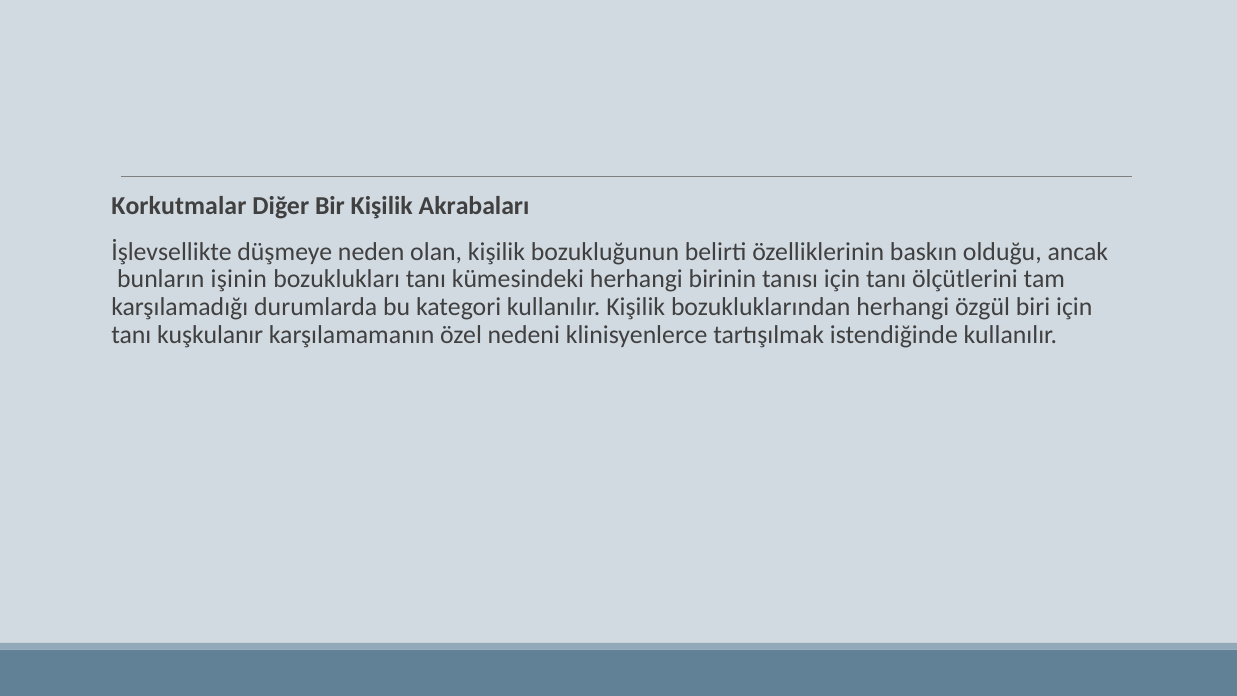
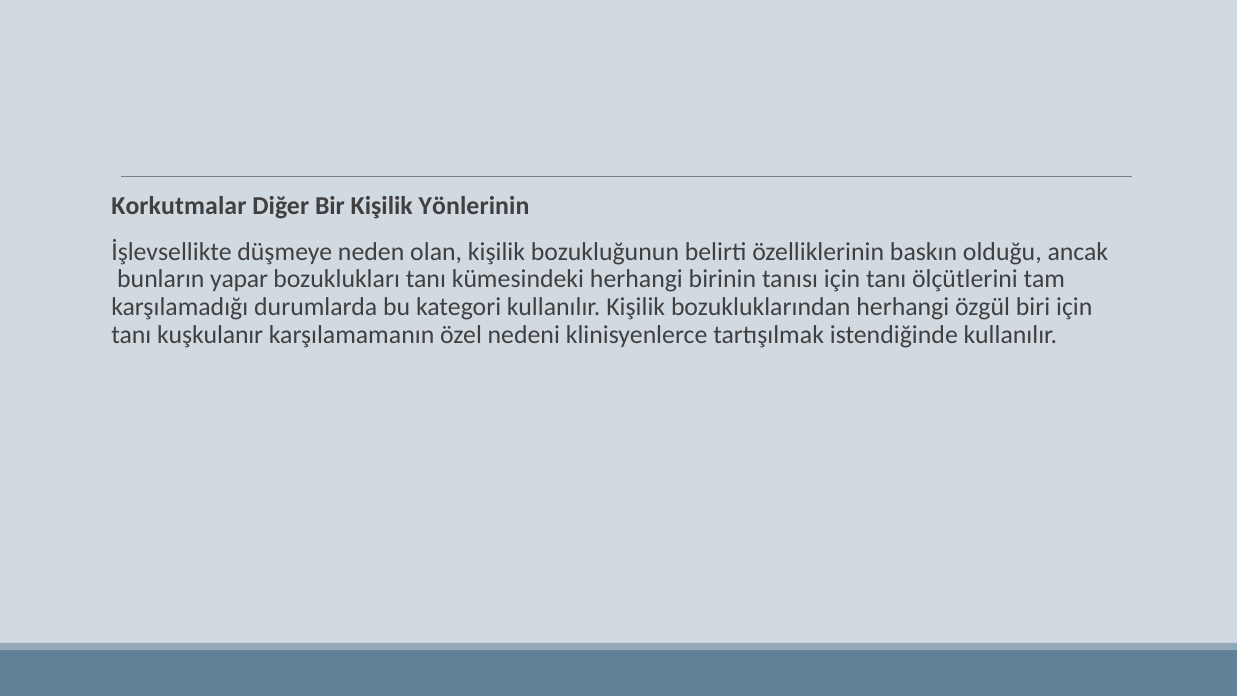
Akrabaları: Akrabaları -> Yönlerinin
işinin: işinin -> yapar
